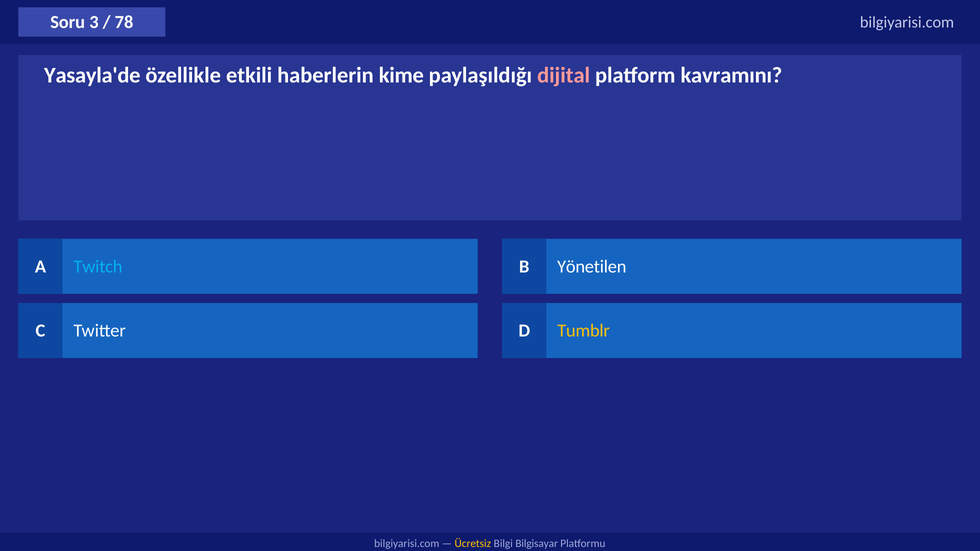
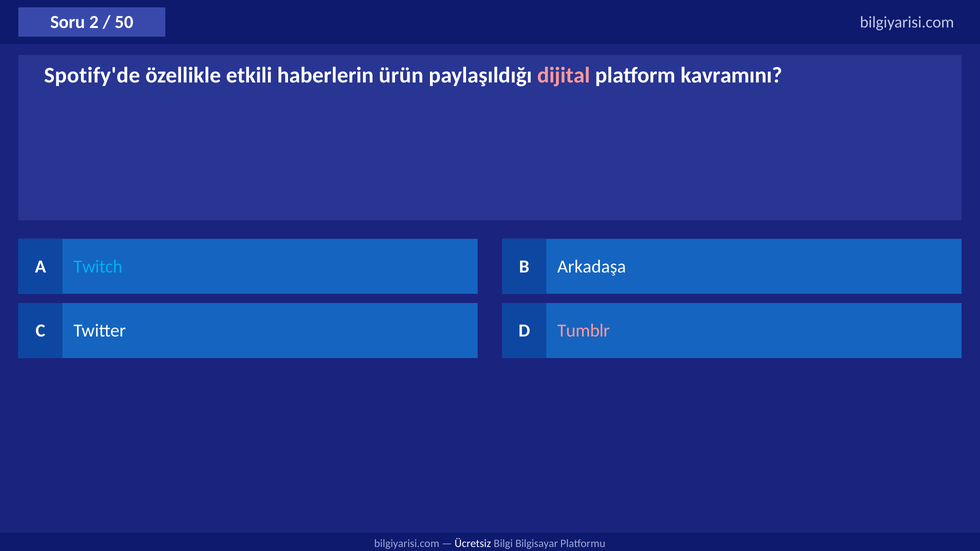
3: 3 -> 2
78: 78 -> 50
Yasayla'de: Yasayla'de -> Spotify'de
kime: kime -> ürün
Yönetilen: Yönetilen -> Arkadaşa
Tumblr colour: yellow -> pink
Ücretsiz colour: yellow -> white
